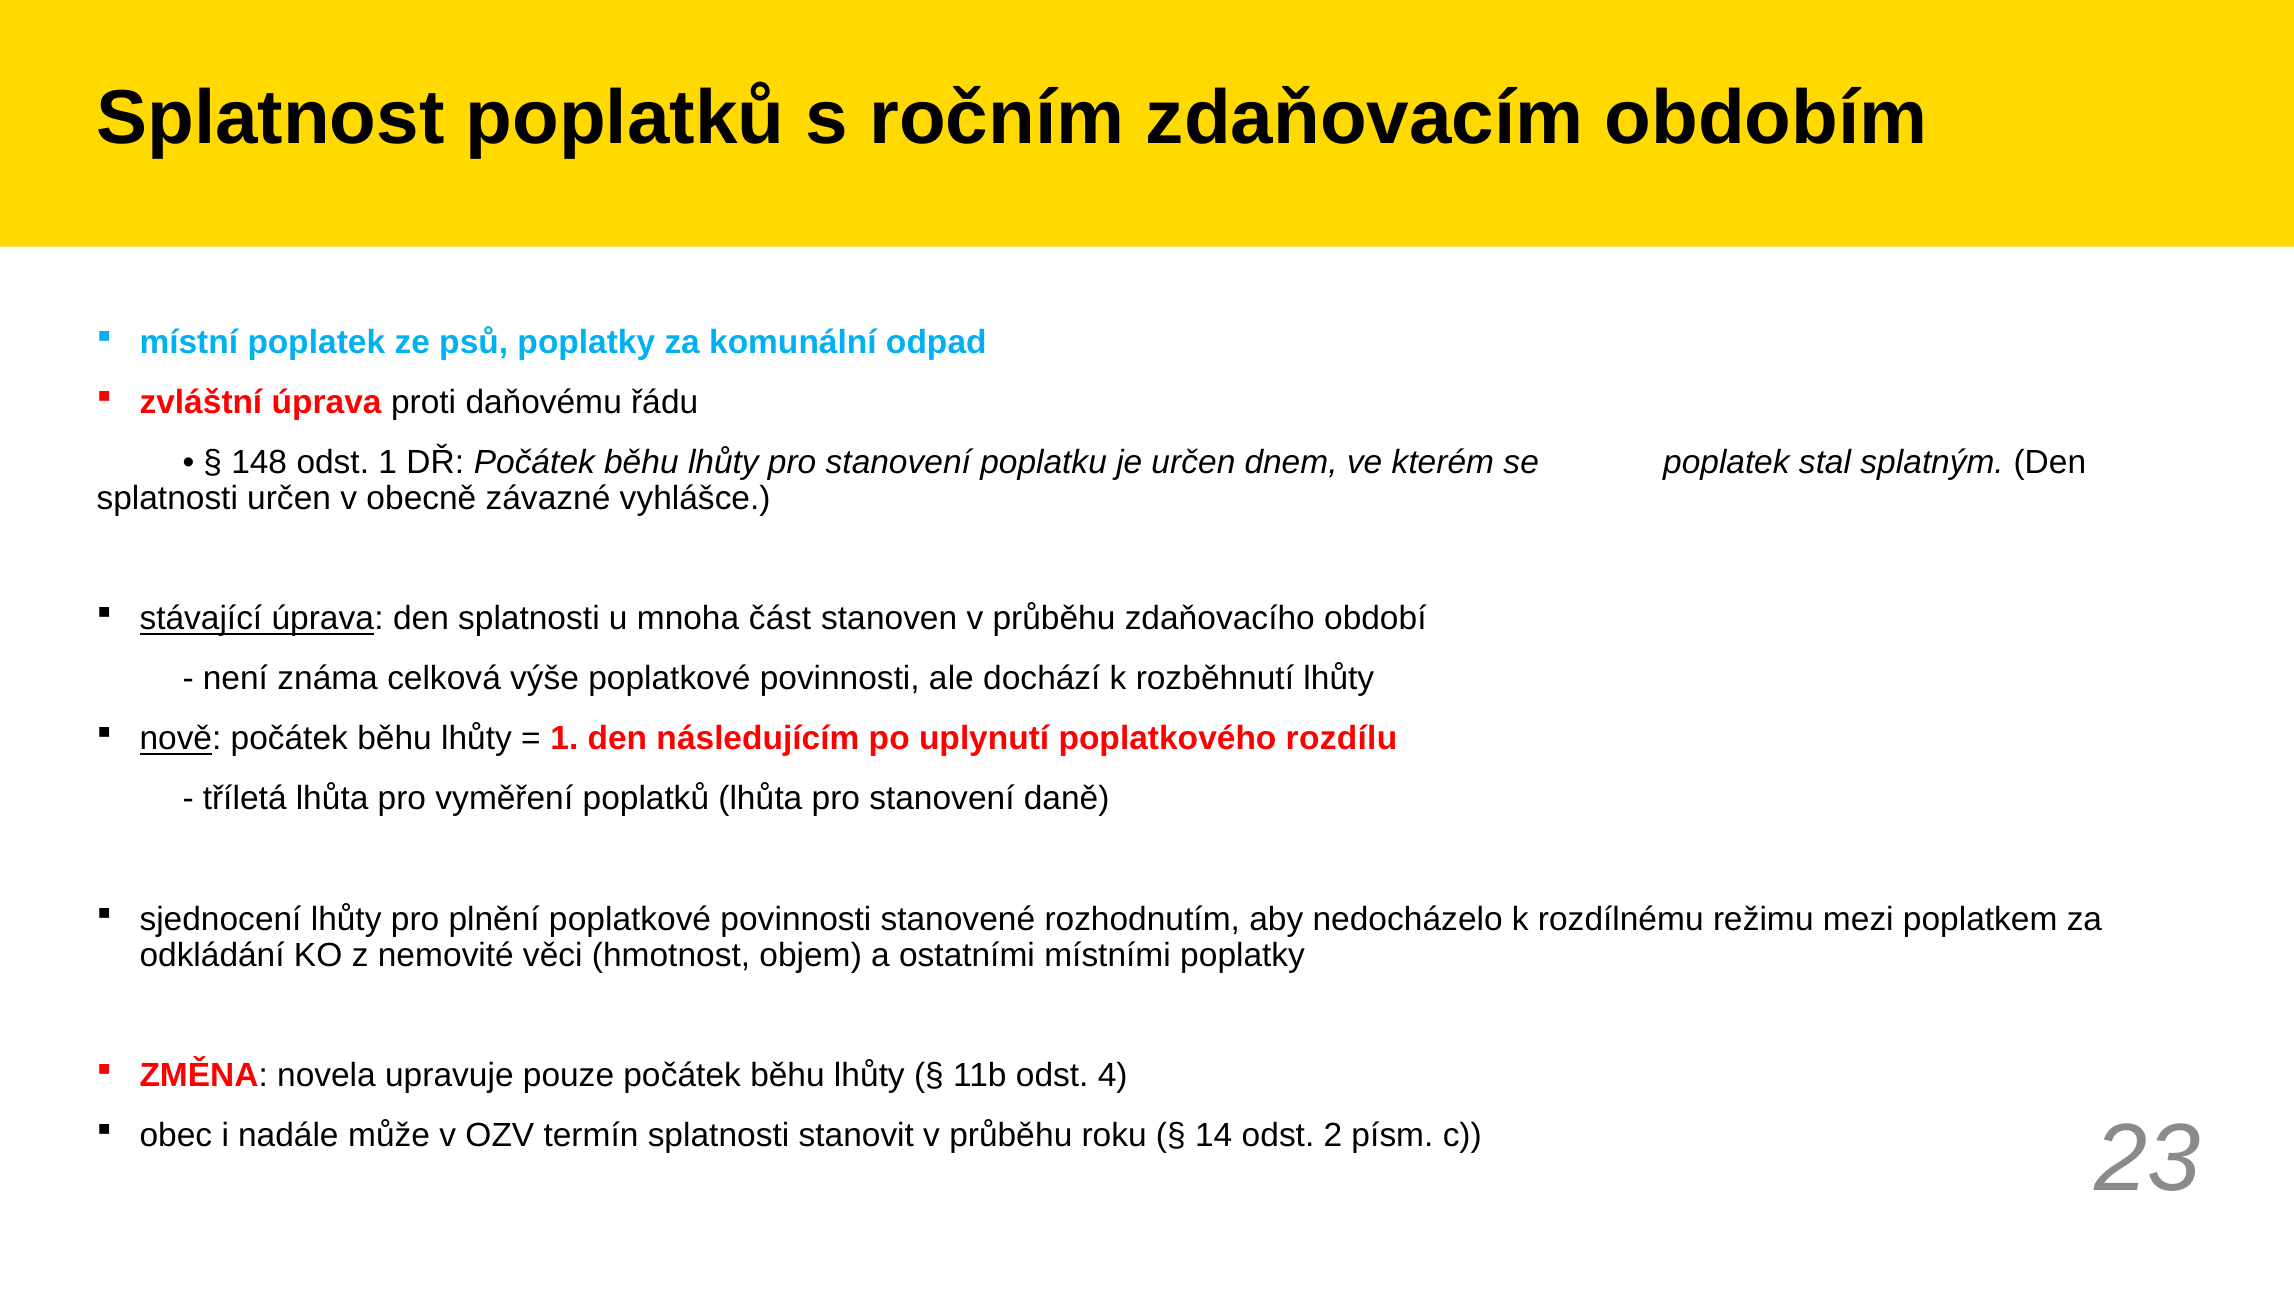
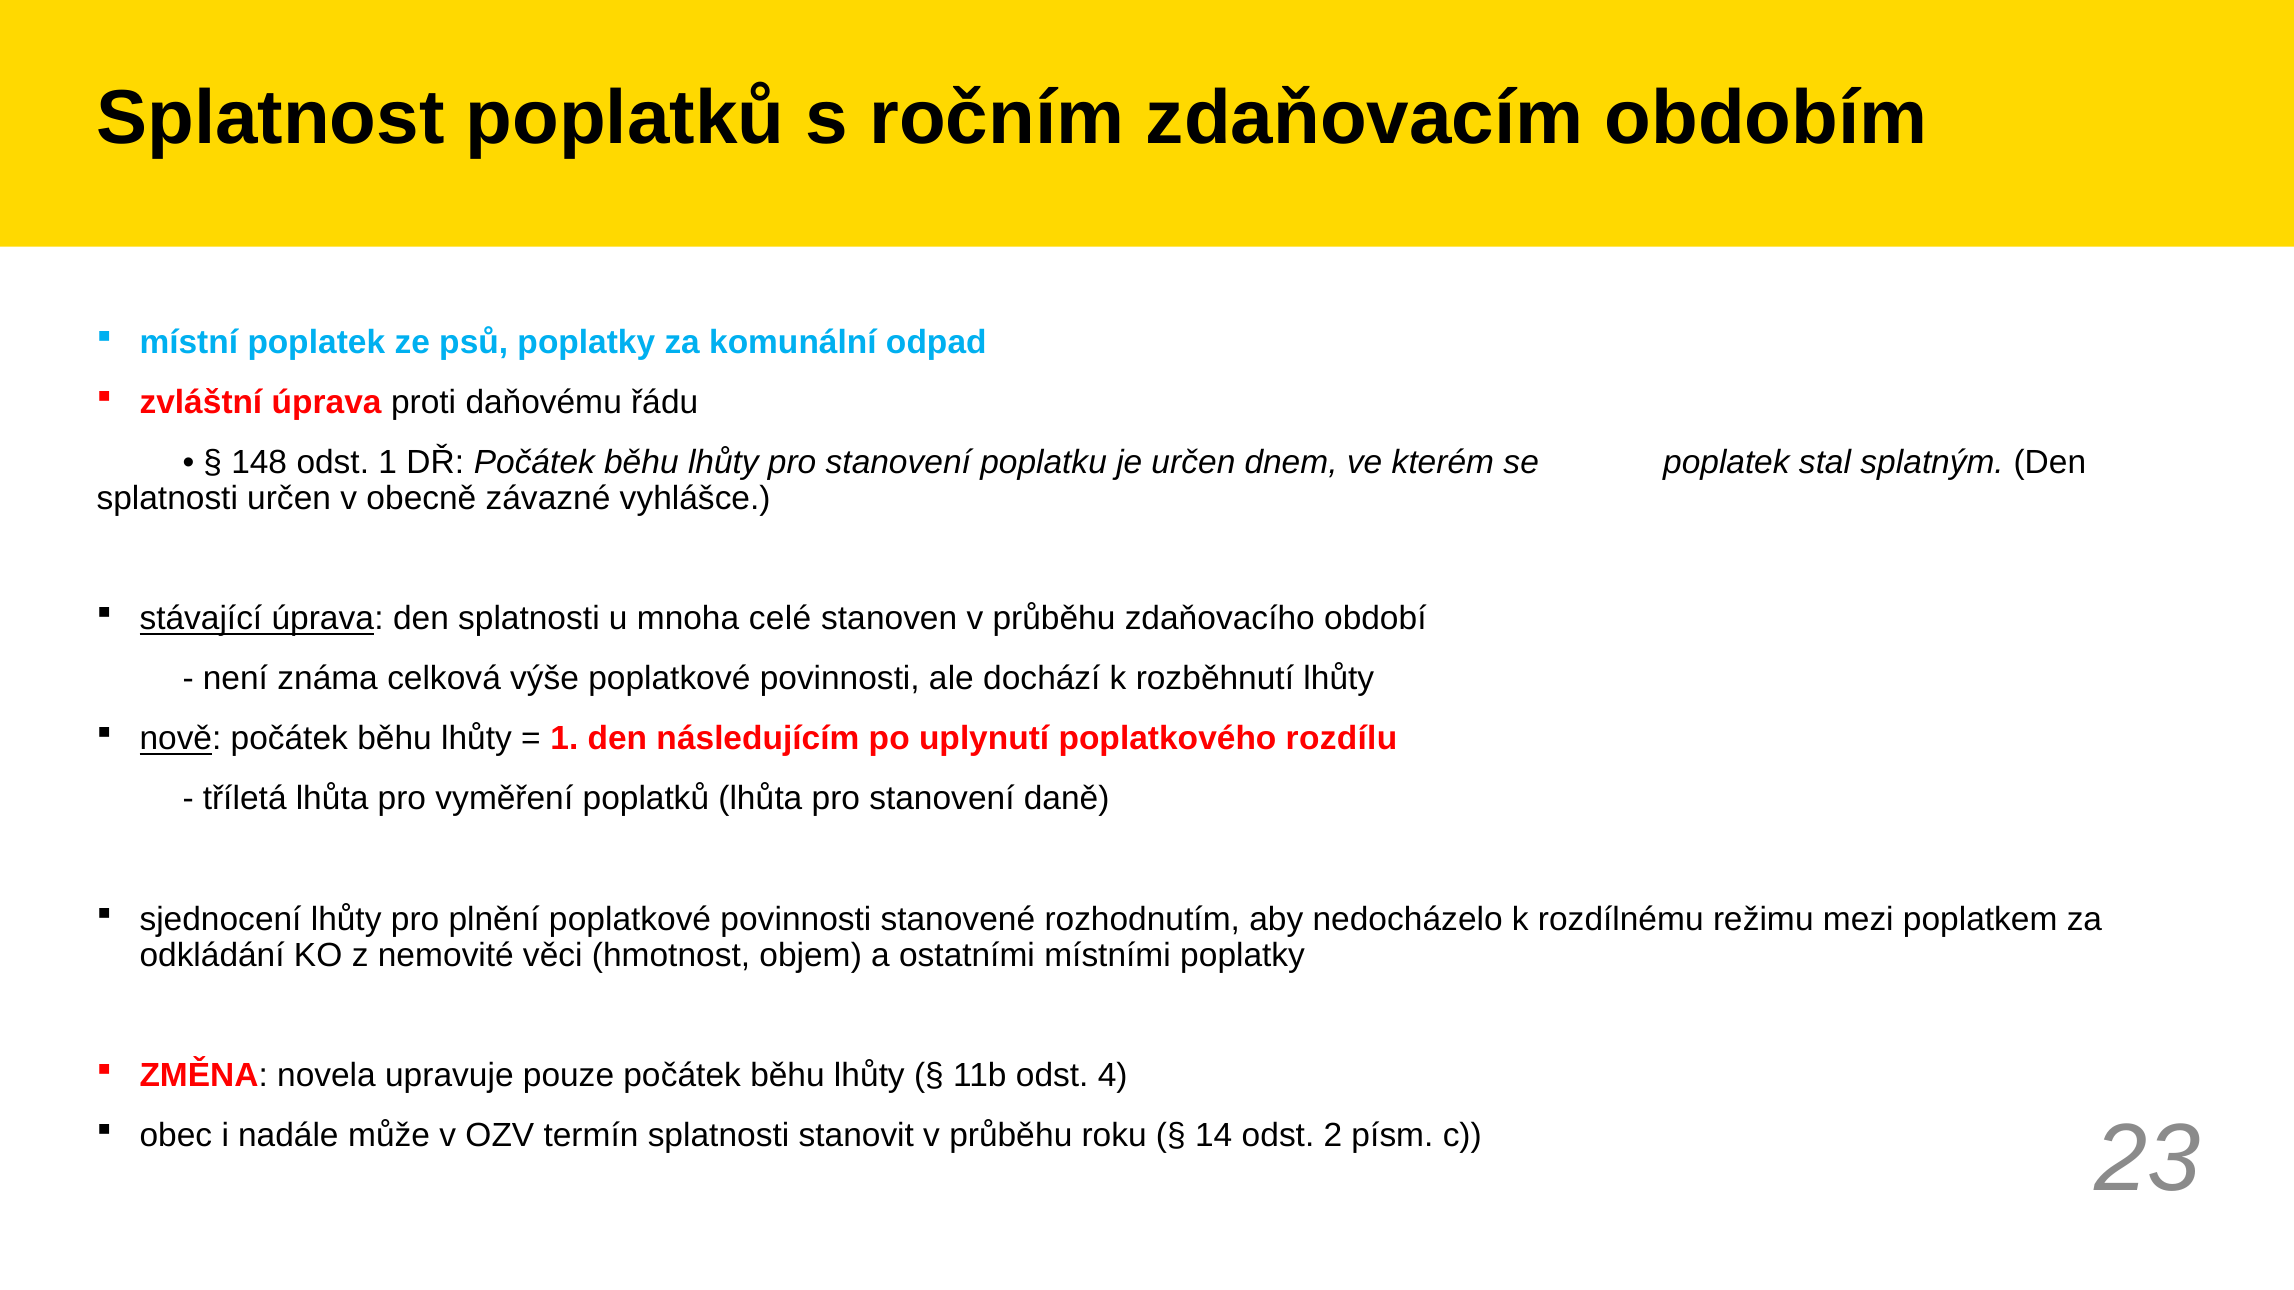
část: část -> celé
